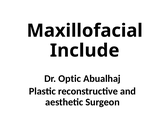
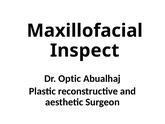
Include: Include -> Inspect
